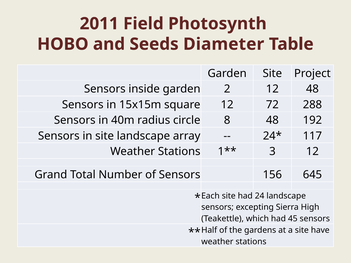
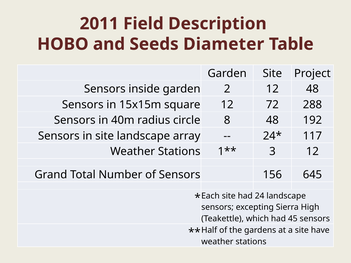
Photosynth: Photosynth -> Description
